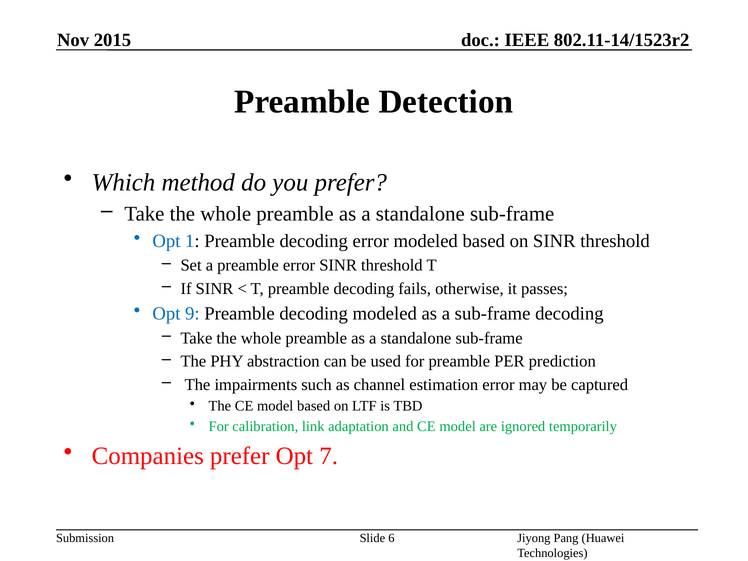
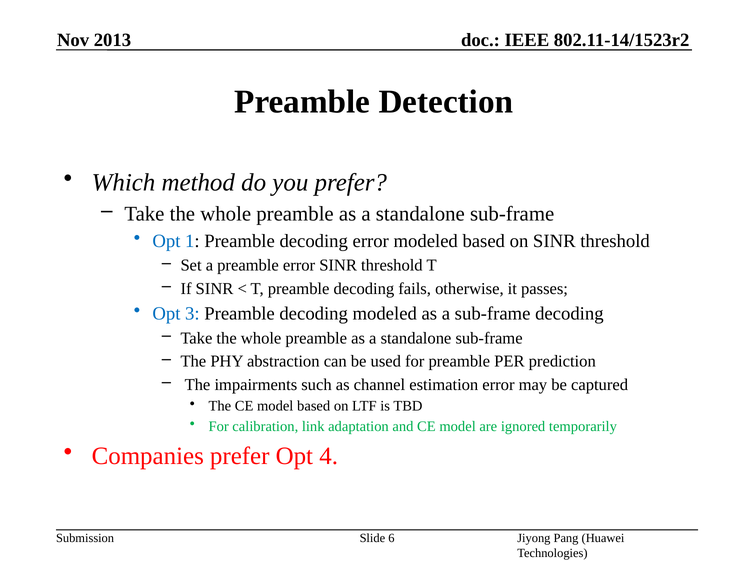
2015: 2015 -> 2013
9: 9 -> 3
7: 7 -> 4
